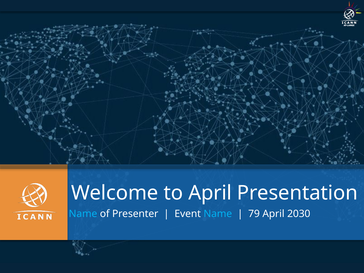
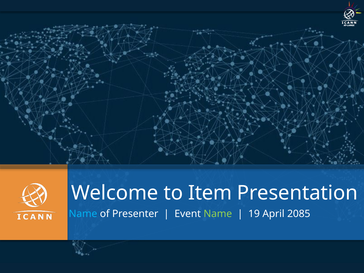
to April: April -> Item
Name at (218, 214) colour: light blue -> light green
79: 79 -> 19
2030: 2030 -> 2085
